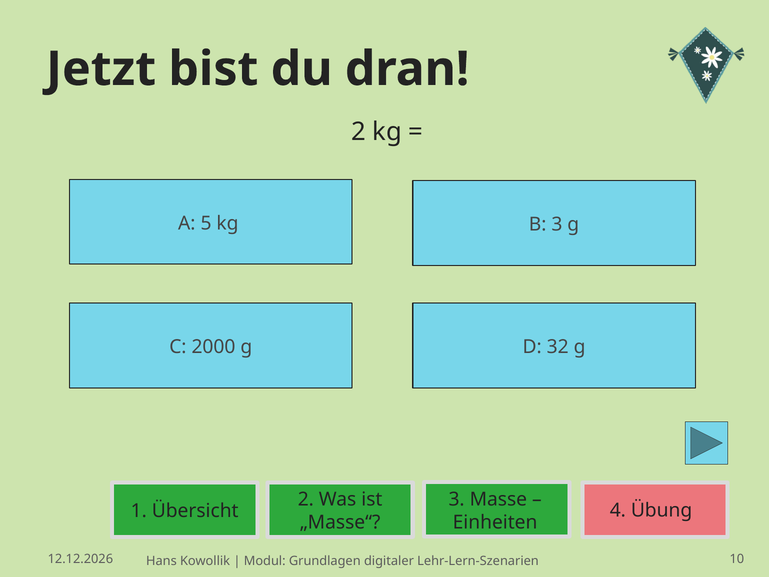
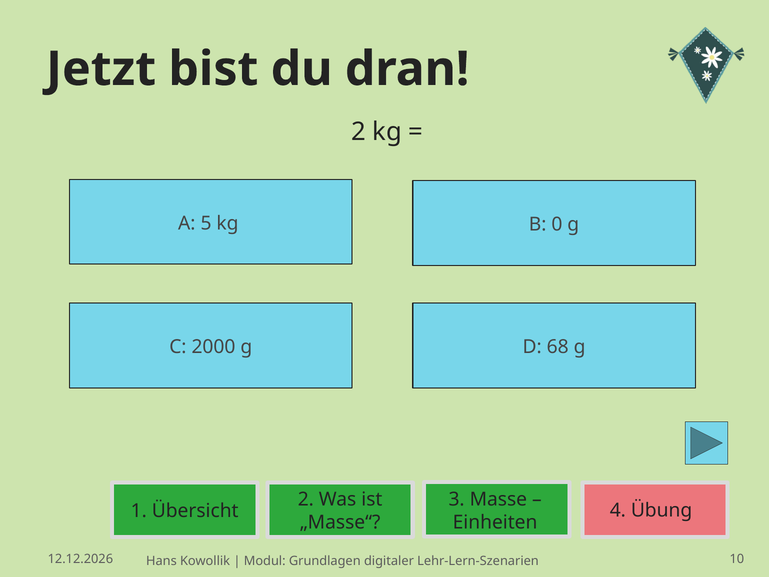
B 3: 3 -> 0
32: 32 -> 68
